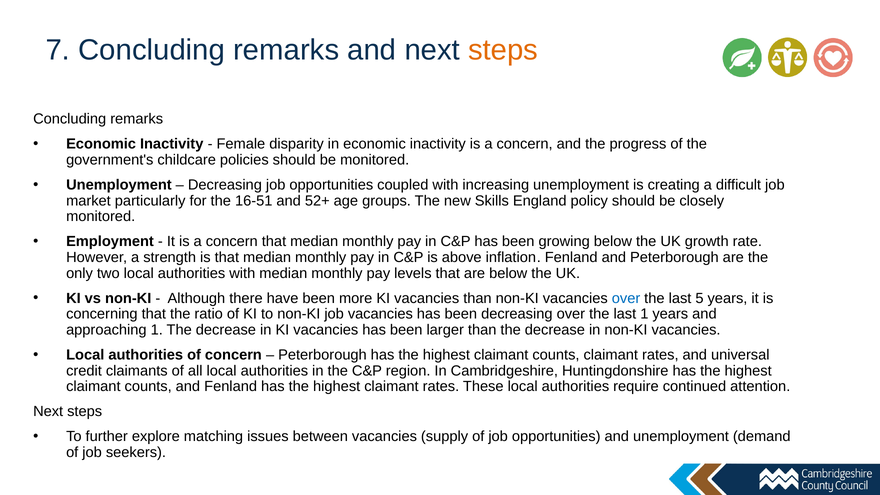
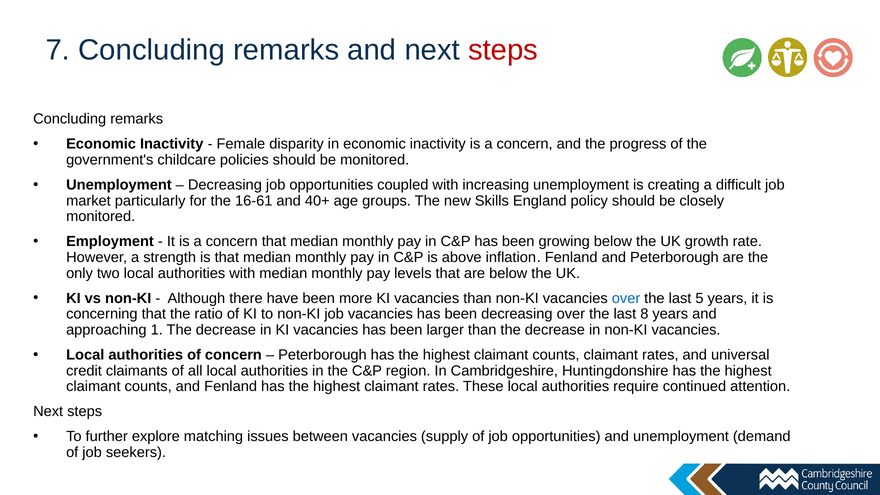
steps at (503, 50) colour: orange -> red
16-51: 16-51 -> 16-61
52+: 52+ -> 40+
last 1: 1 -> 8
